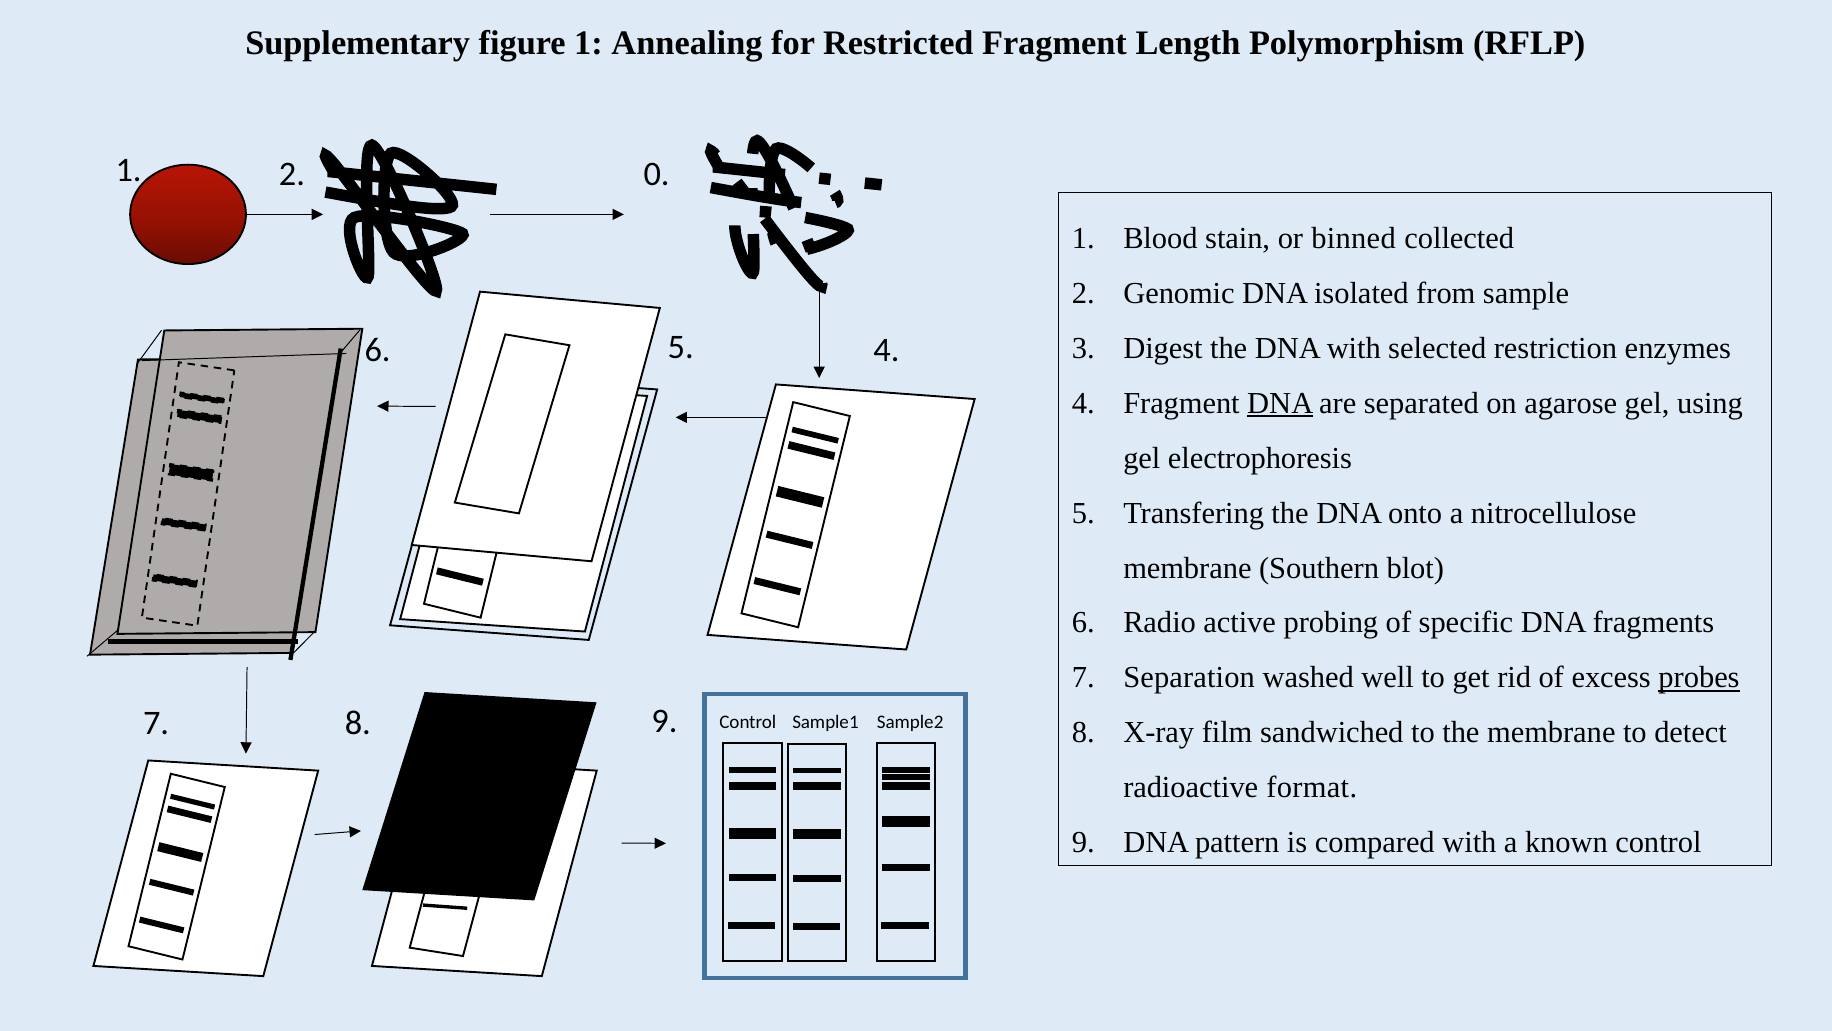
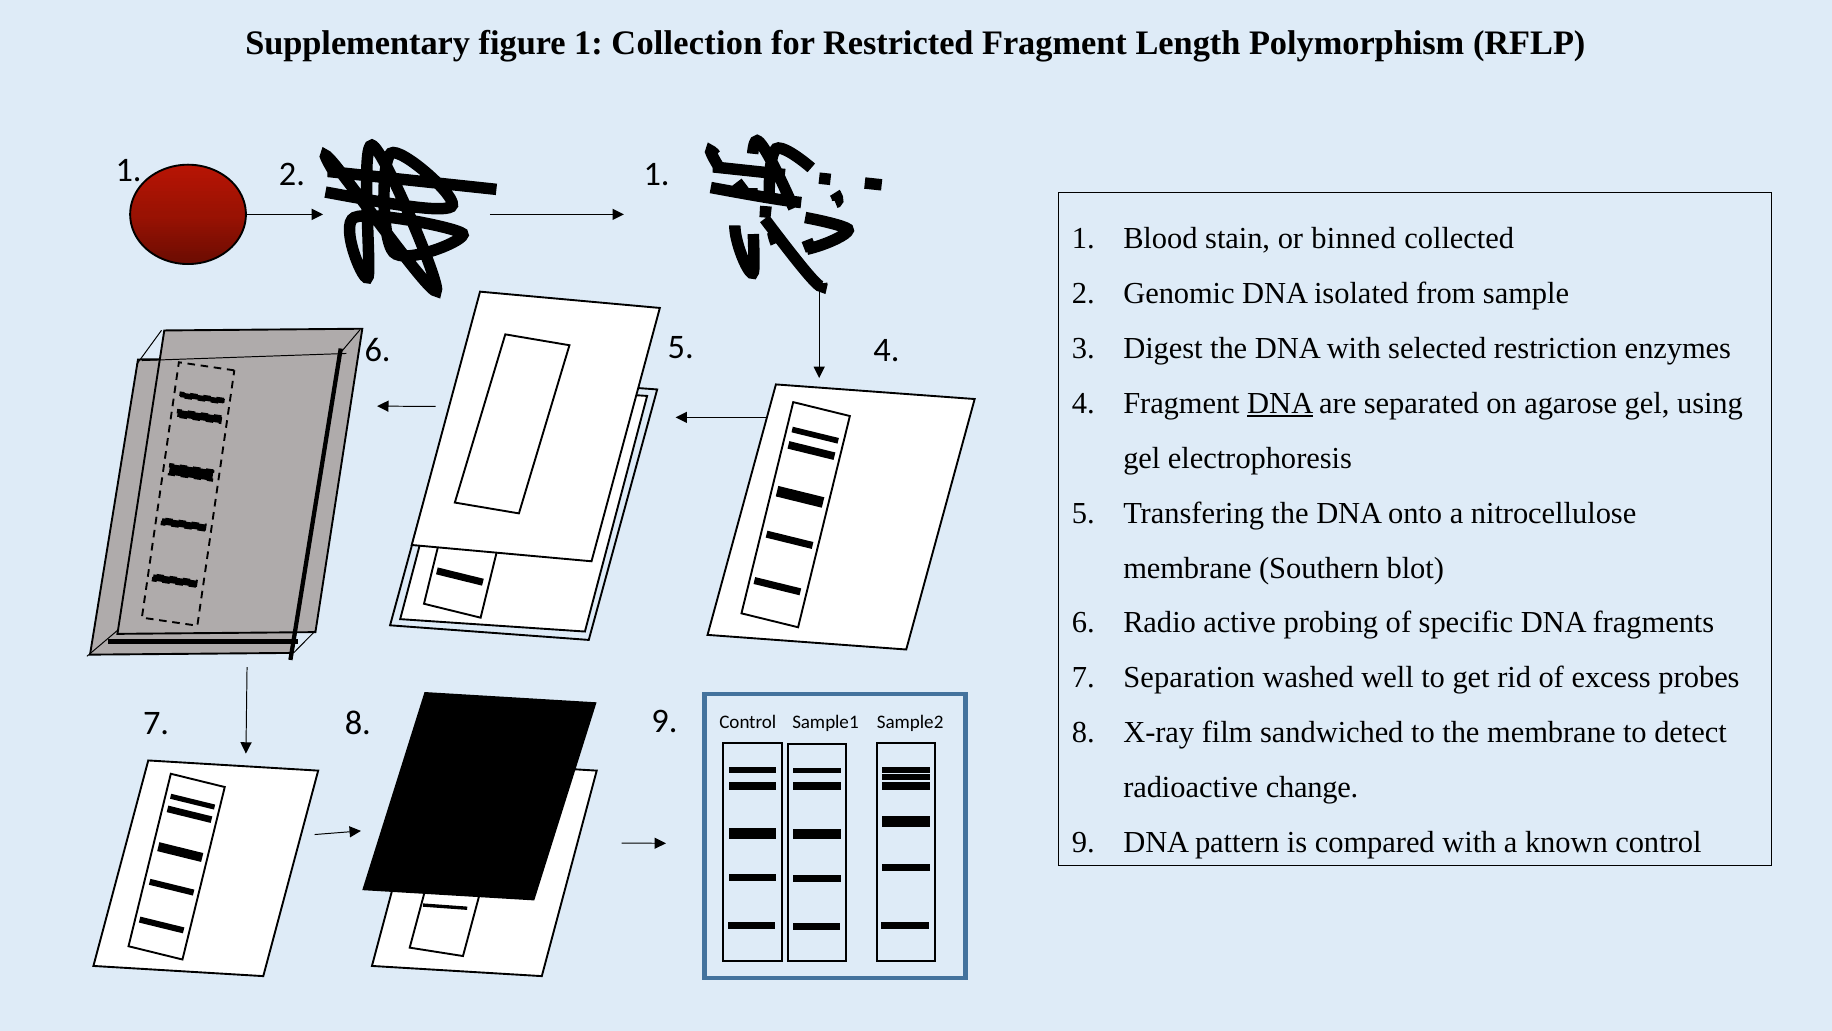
Annealing: Annealing -> Collection
2 0: 0 -> 1
probes underline: present -> none
format: format -> change
